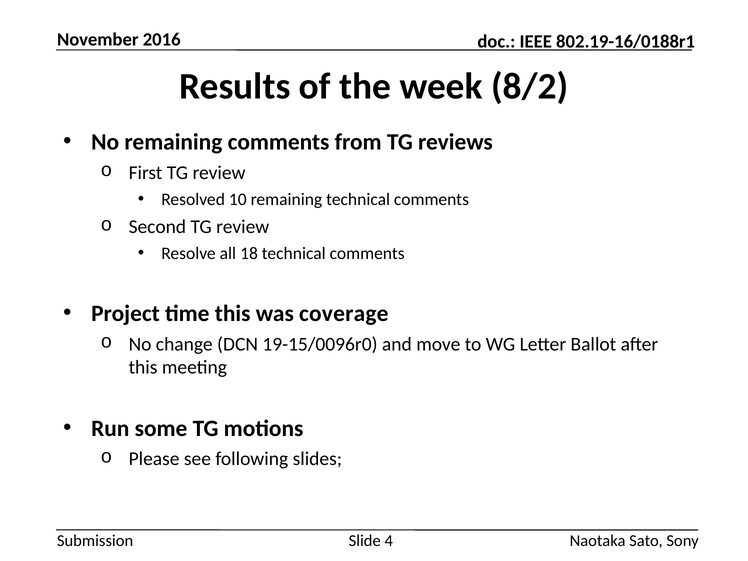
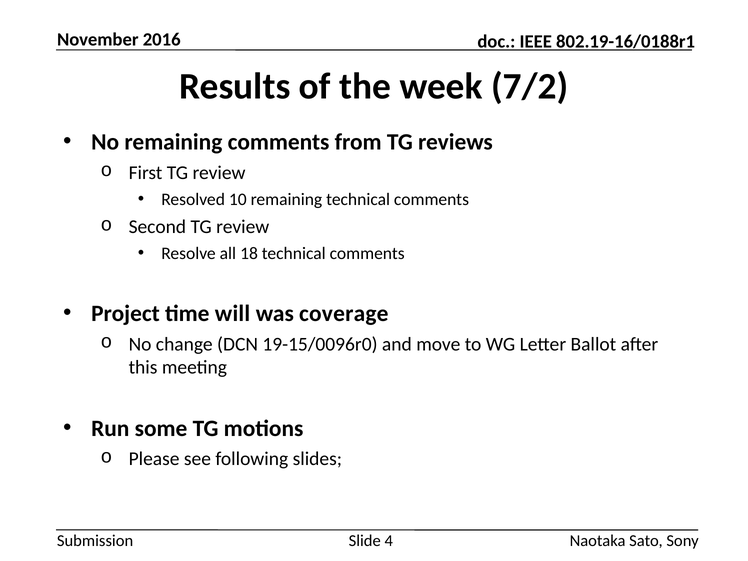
8/2: 8/2 -> 7/2
time this: this -> will
